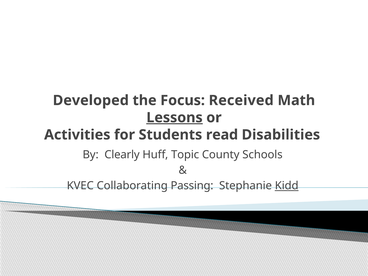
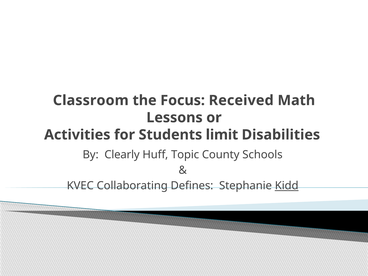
Developed: Developed -> Classroom
Lessons underline: present -> none
read: read -> limit
Passing: Passing -> Defines
